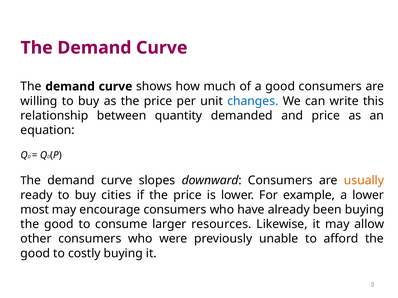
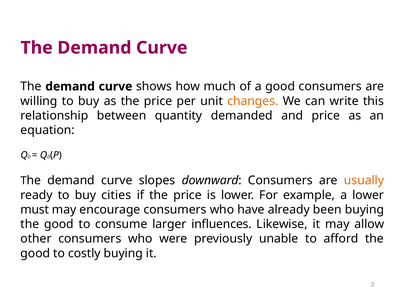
changes colour: blue -> orange
most: most -> must
resources: resources -> influences
